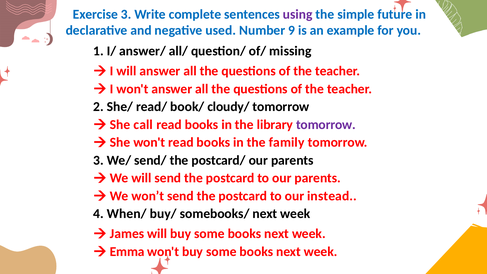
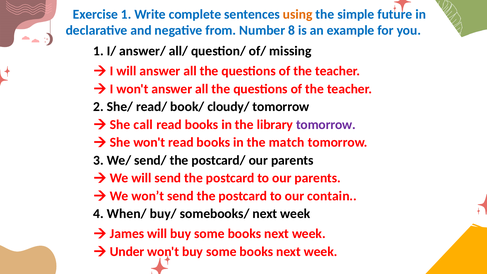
Exercise 3: 3 -> 1
using colour: purple -> orange
used: used -> from
9: 9 -> 8
family: family -> match
instead: instead -> contain
Emma: Emma -> Under
